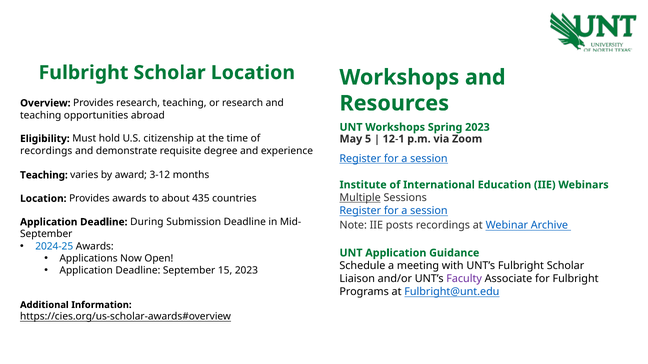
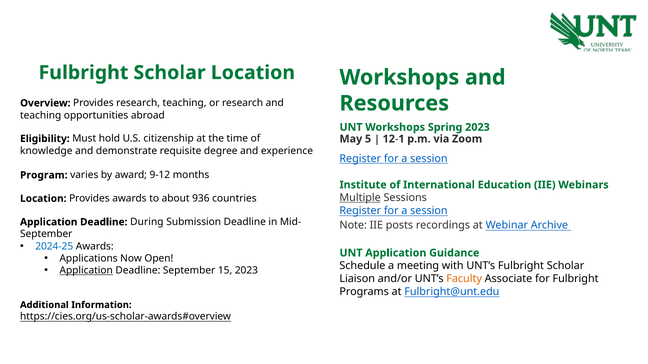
recordings at (46, 151): recordings -> knowledge
Teaching at (44, 175): Teaching -> Program
3-12: 3-12 -> 9-12
435: 435 -> 936
Application at (86, 271) underline: none -> present
Faculty colour: purple -> orange
